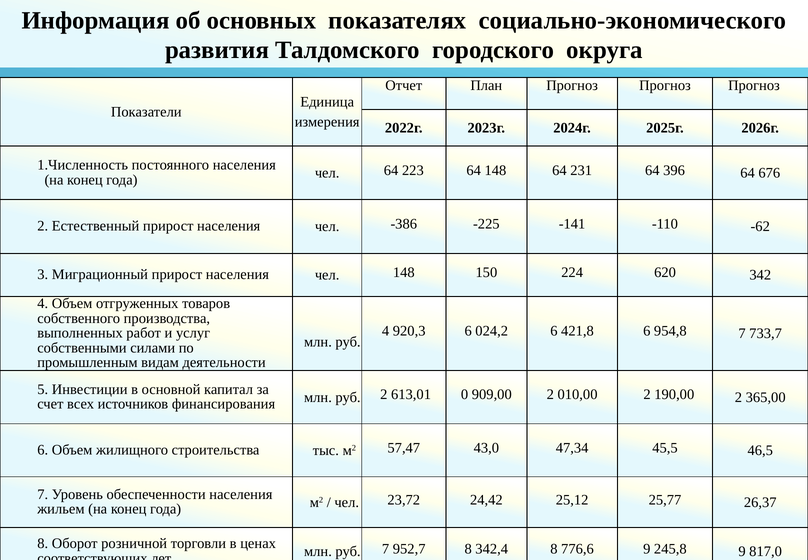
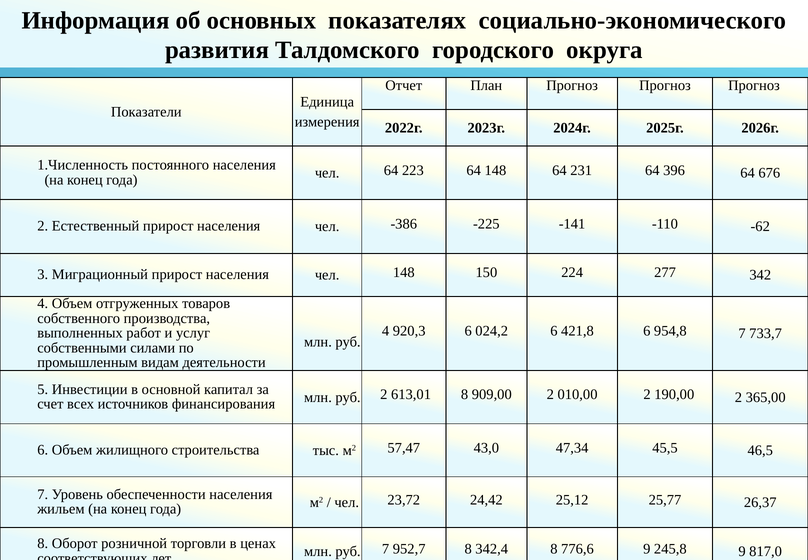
620: 620 -> 277
613,01 0: 0 -> 8
